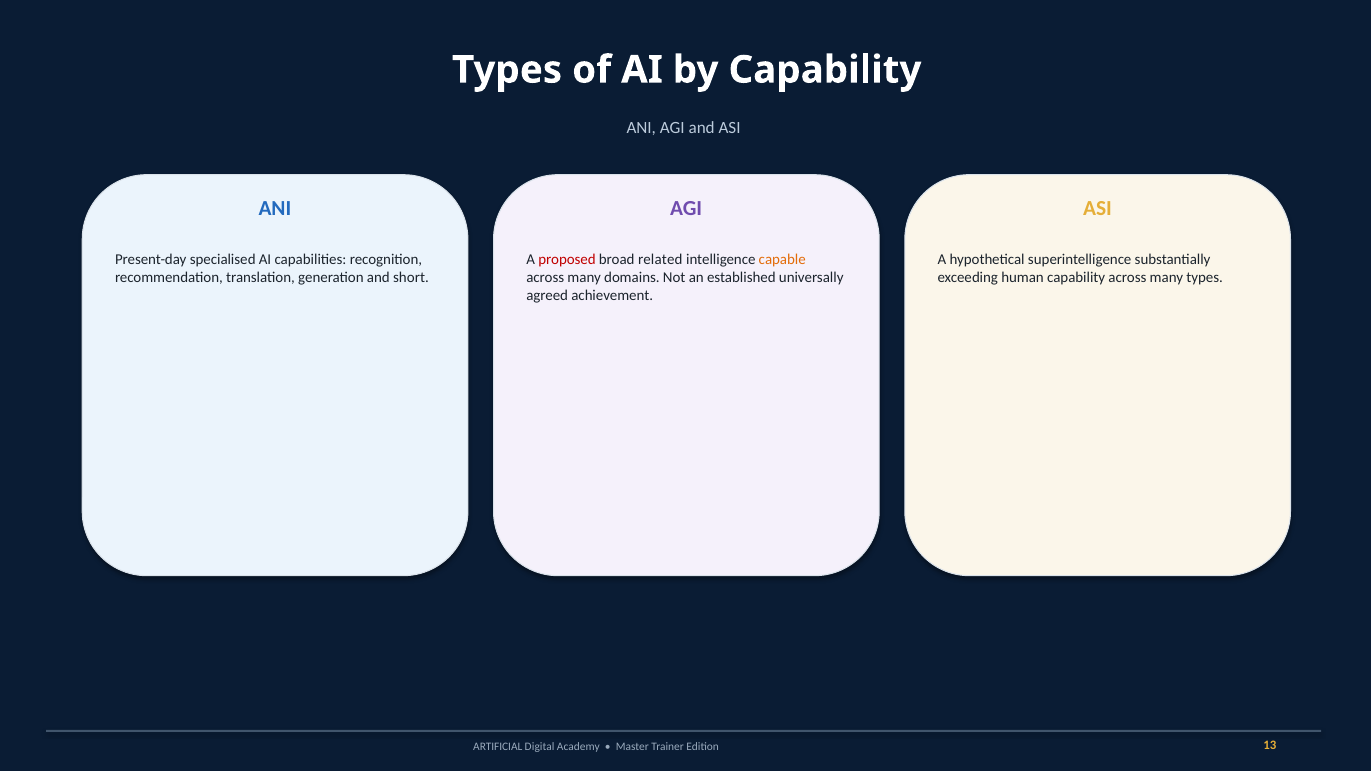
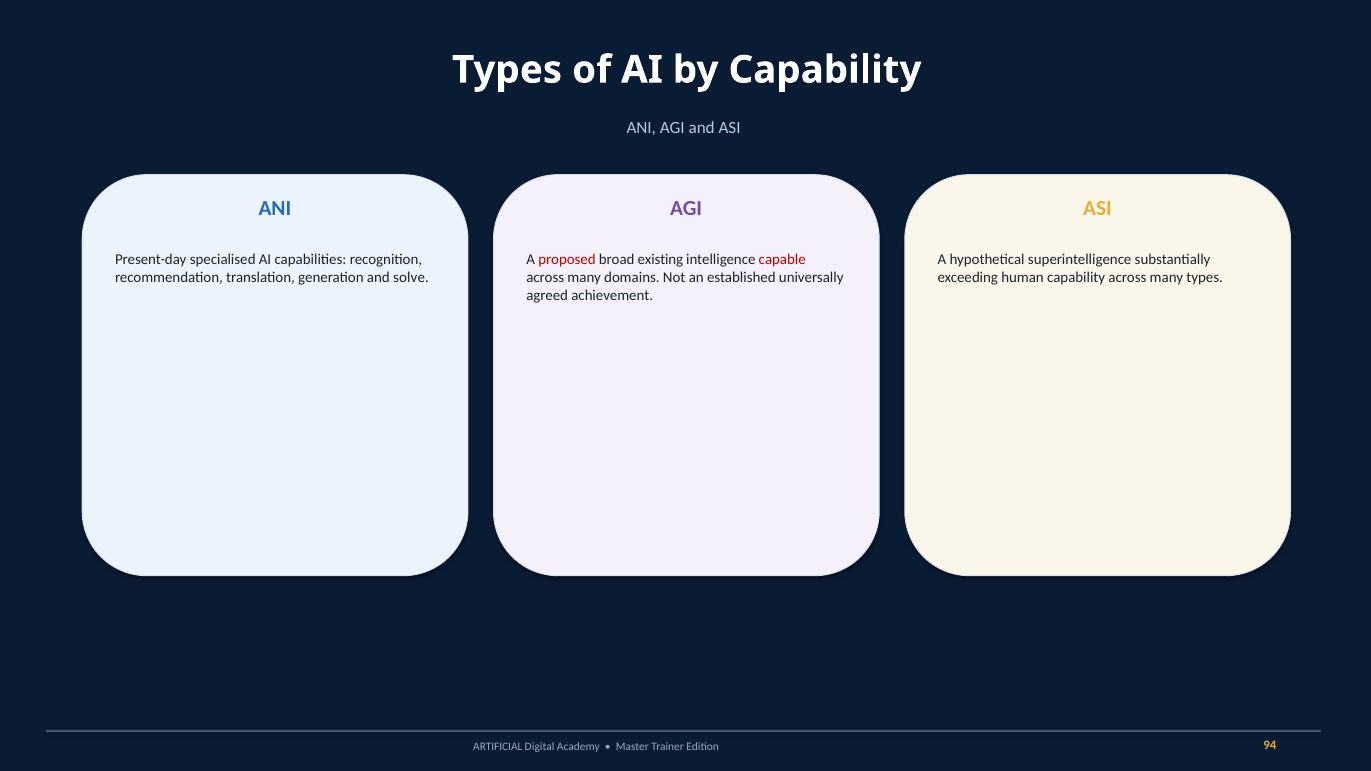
related: related -> existing
capable colour: orange -> red
short: short -> solve
13: 13 -> 94
